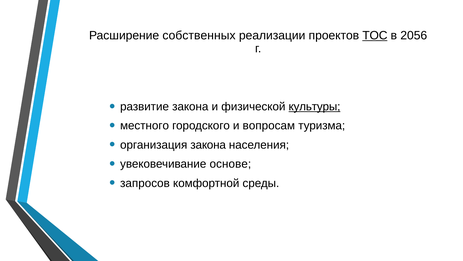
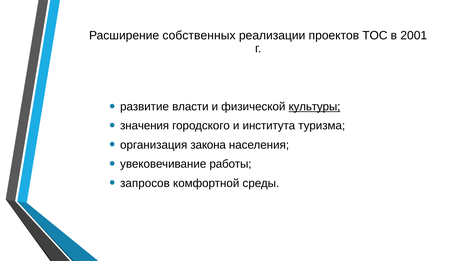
ТОС underline: present -> none
2056: 2056 -> 2001
развитие закона: закона -> власти
местного: местного -> значения
вопросам: вопросам -> института
основе: основе -> работы
